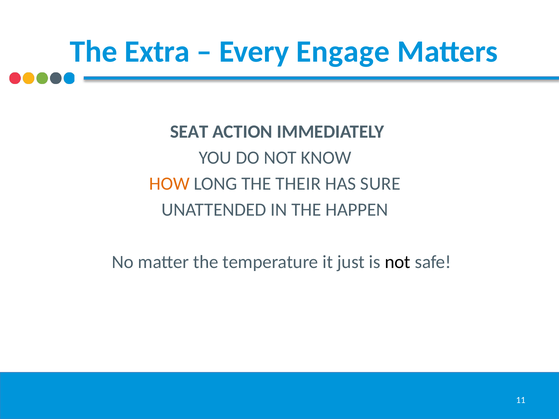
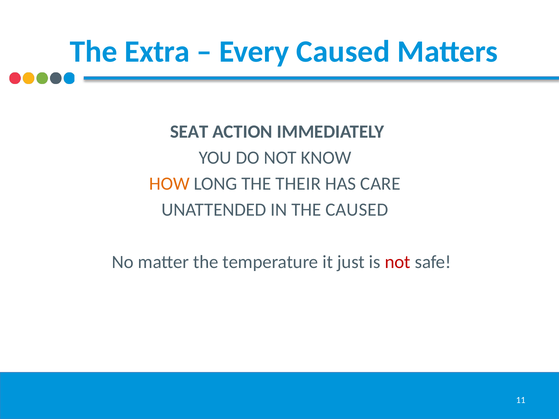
Every Engage: Engage -> Caused
SURE: SURE -> CARE
THE HAPPEN: HAPPEN -> CAUSED
not at (398, 262) colour: black -> red
